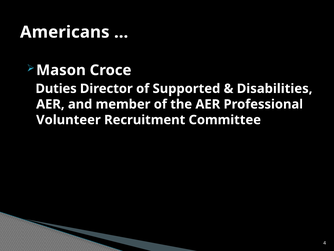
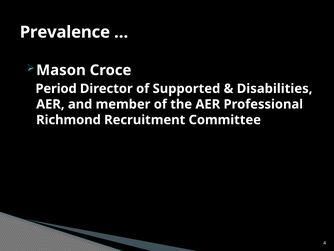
Americans: Americans -> Prevalence
Duties: Duties -> Period
Volunteer: Volunteer -> Richmond
